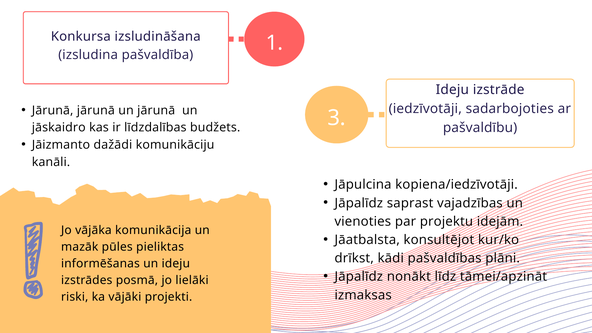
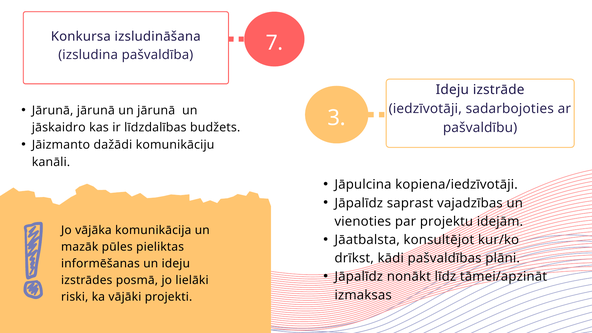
1: 1 -> 7
